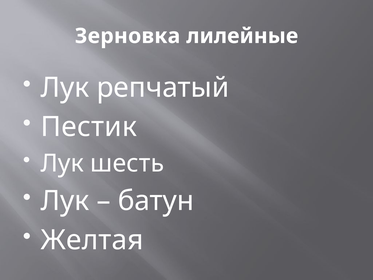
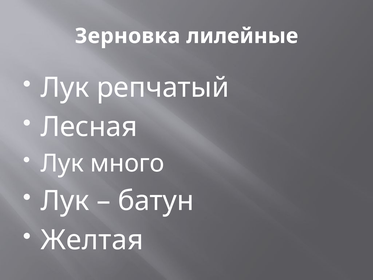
Пестик: Пестик -> Лесная
шесть: шесть -> много
